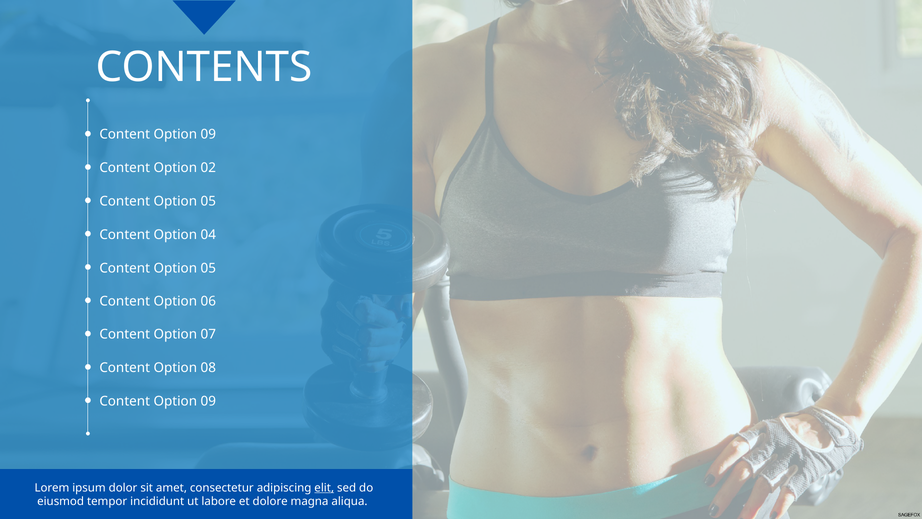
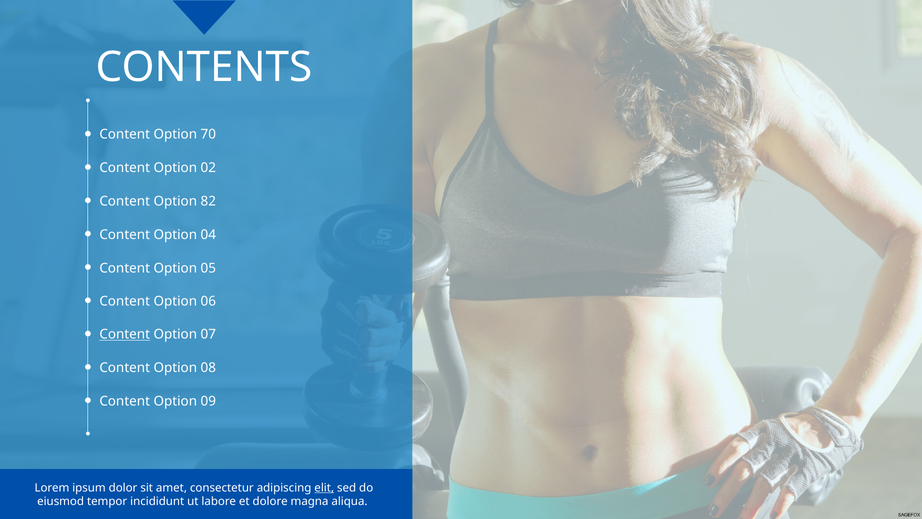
09 at (208, 134): 09 -> 70
05 at (208, 201): 05 -> 82
Content at (125, 334) underline: none -> present
